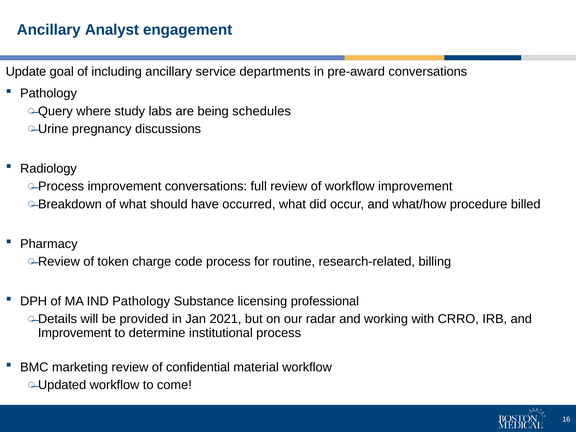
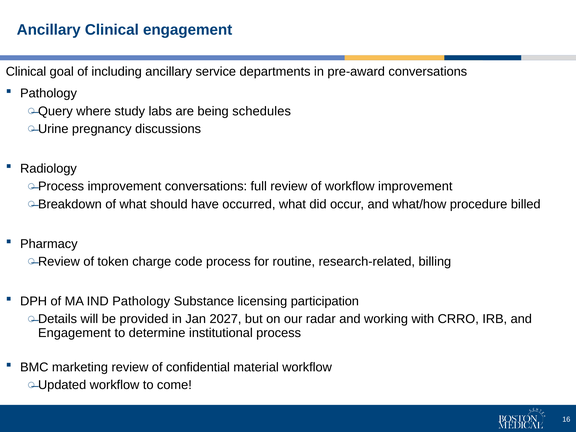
Ancillary Analyst: Analyst -> Clinical
Update at (26, 72): Update -> Clinical
professional: professional -> participation
2021: 2021 -> 2027
Improvement at (75, 333): Improvement -> Engagement
